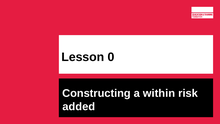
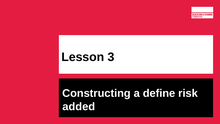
0: 0 -> 3
within: within -> define
